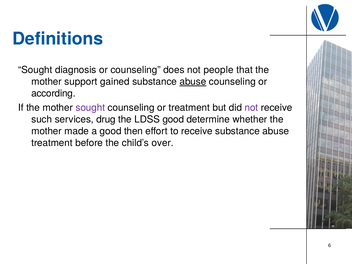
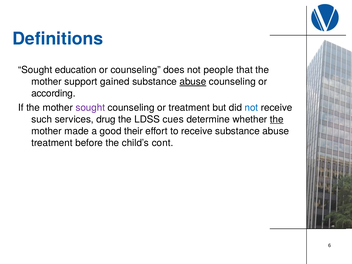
diagnosis: diagnosis -> education
not at (251, 108) colour: purple -> blue
LDSS good: good -> cues
the at (277, 119) underline: none -> present
then: then -> their
over: over -> cont
